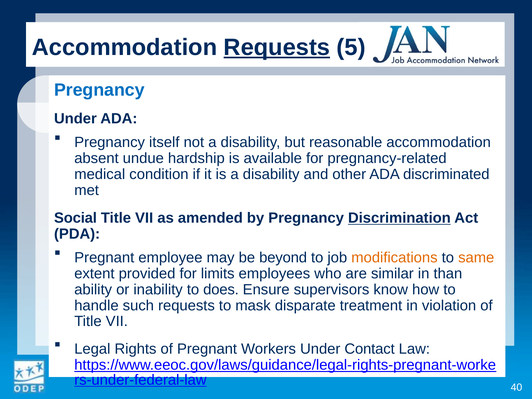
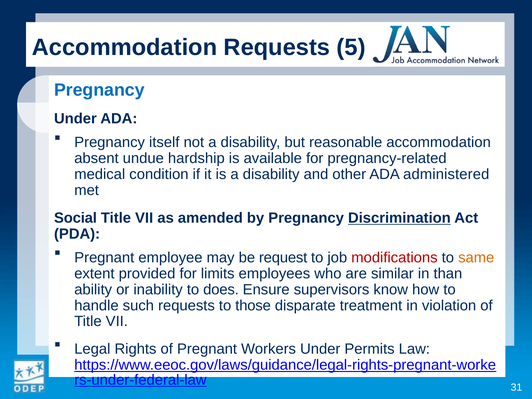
Requests at (277, 47) underline: present -> none
discriminated: discriminated -> administered
beyond: beyond -> request
modifications colour: orange -> red
mask: mask -> those
Contact: Contact -> Permits
40: 40 -> 31
